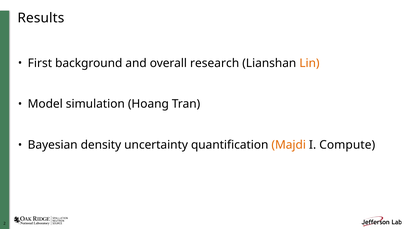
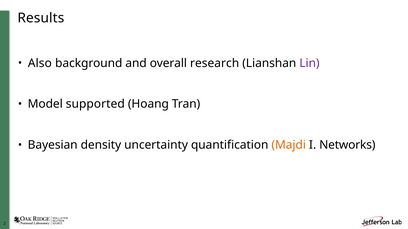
First: First -> Also
Lin colour: orange -> purple
simulation: simulation -> supported
Compute: Compute -> Networks
